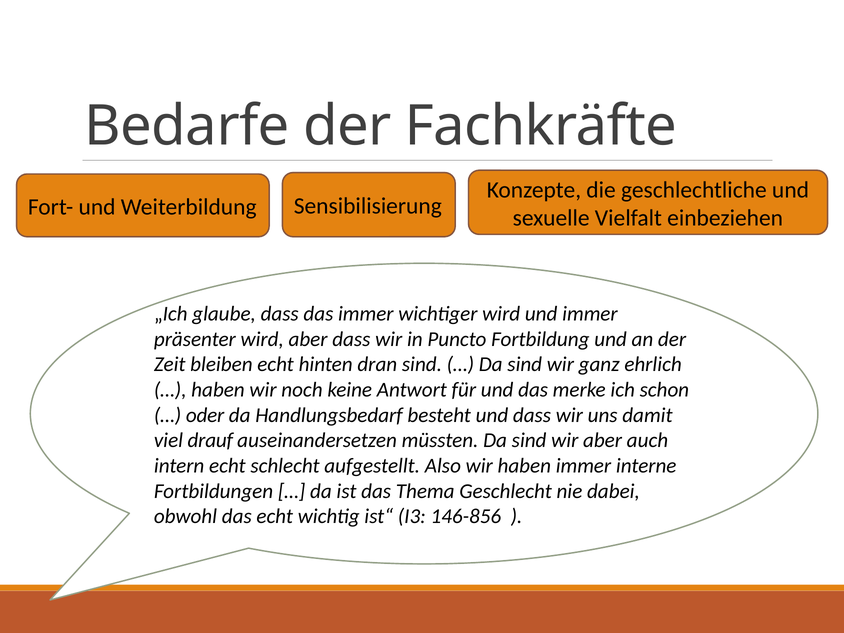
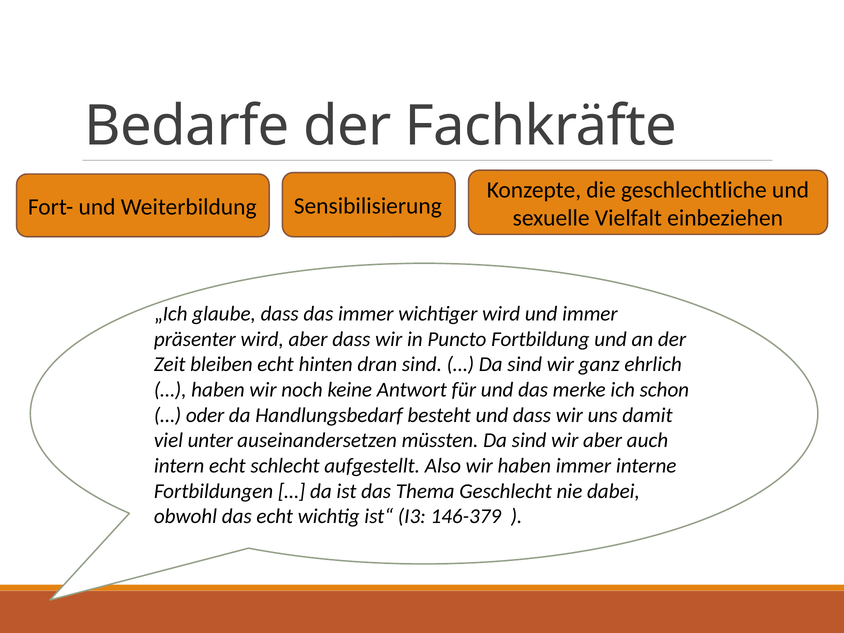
drauf: drauf -> unter
146-856: 146-856 -> 146-379
